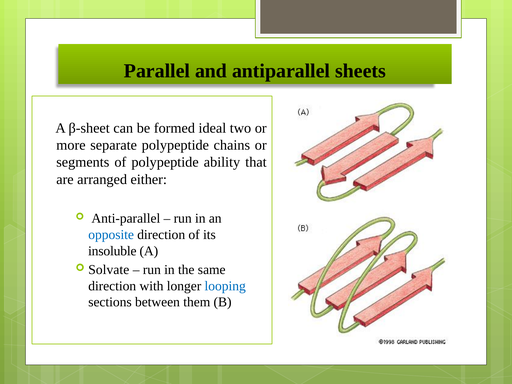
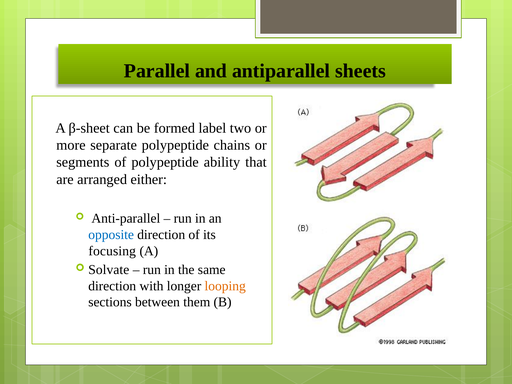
ideal: ideal -> label
insoluble: insoluble -> focusing
looping colour: blue -> orange
